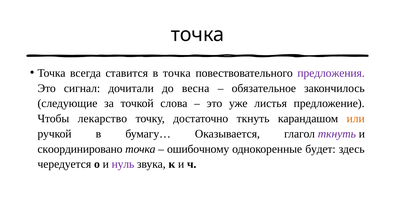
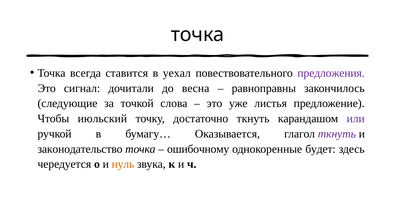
в точка: точка -> уехал
обязательное: обязательное -> равноправны
лекарство: лекарство -> июльский
или colour: orange -> purple
скоординировано: скоординировано -> законодательство
нуль colour: purple -> orange
